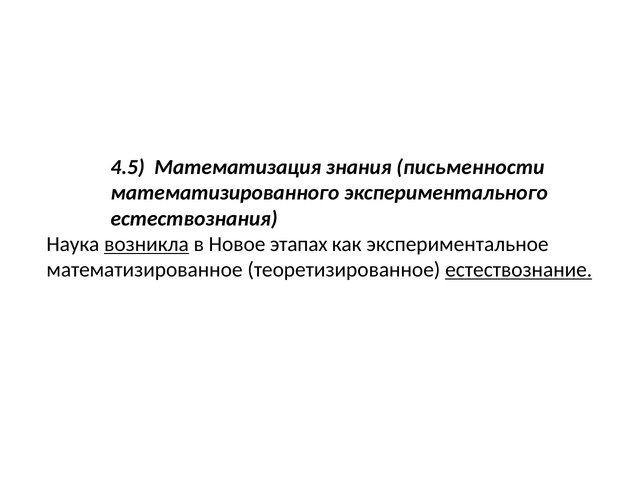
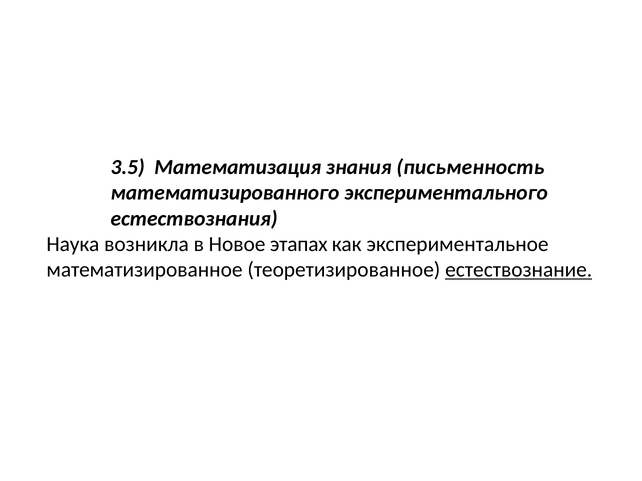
4.5: 4.5 -> 3.5
письменности: письменности -> письменность
возникла underline: present -> none
